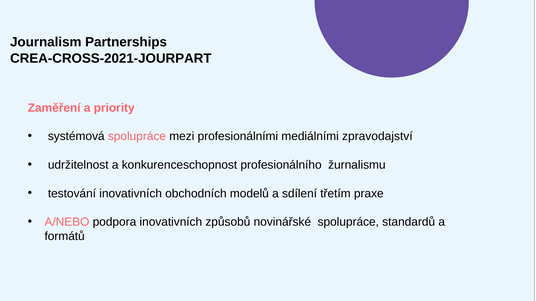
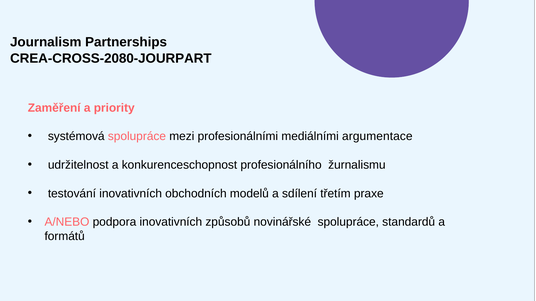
CREA-CROSS-2021-JOURPART: CREA-CROSS-2021-JOURPART -> CREA-CROSS-2080-JOURPART
zpravodajství: zpravodajství -> argumentace
